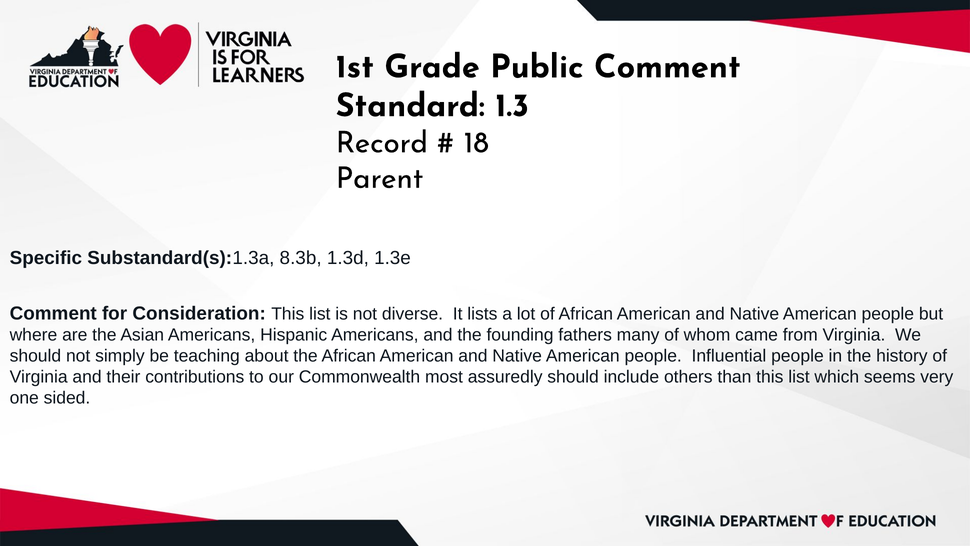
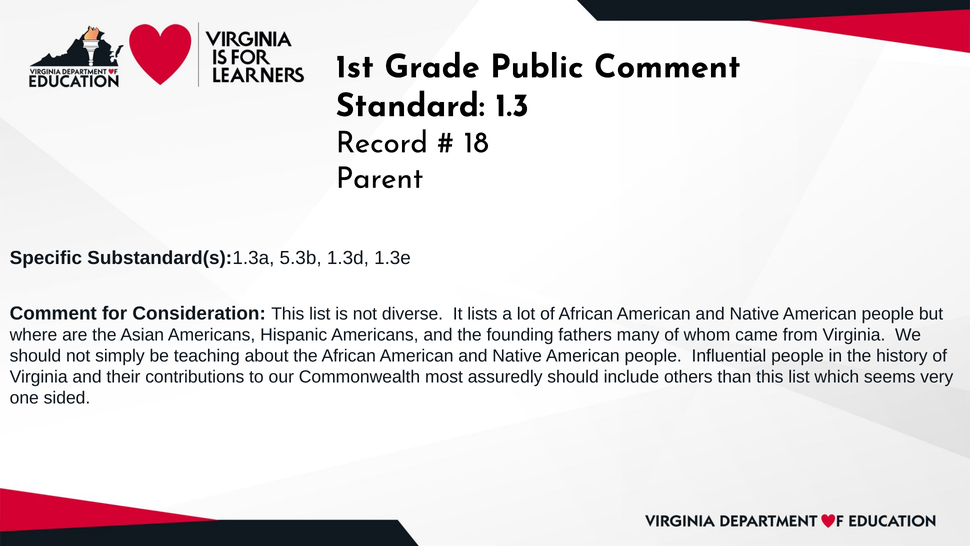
8.3b: 8.3b -> 5.3b
